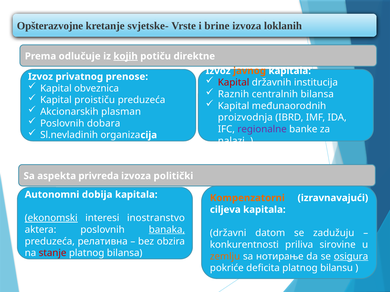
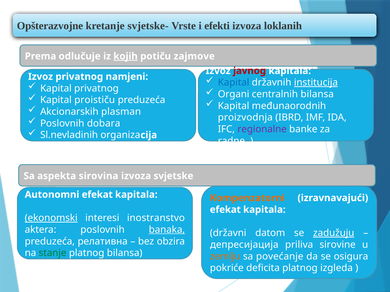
brine: brine -> efekti
direktne: direktne -> zajmove
javnog colour: orange -> red
prenose: prenose -> namjeni
Kapital at (234, 83) colour: red -> blue
institucija underline: none -> present
Kapital obveznica: obveznica -> privatnog
Raznih: Raznih -> Organi
nalazi: nalazi -> radne
privreda: privreda -> sirovina
politički: politički -> svjetske
Autonomni dobija: dobija -> efekat
ciljeva at (225, 210): ciljeva -> efekat
zadužuju underline: none -> present
konkurentnosti: konkurentnosti -> депресијација
stanje colour: red -> green
нотирање: нотирање -> povećanje
osigura underline: present -> none
bilansu: bilansu -> izgleda
